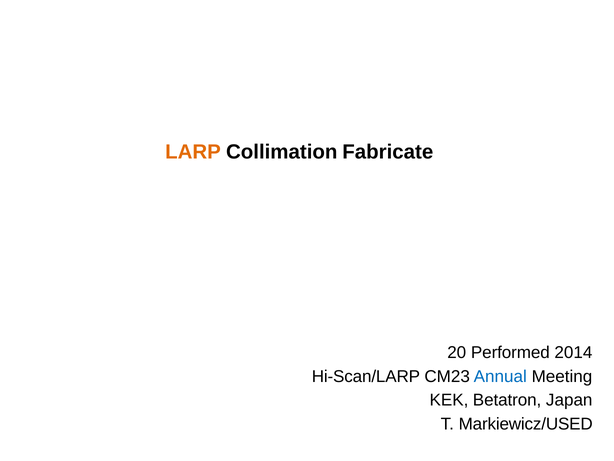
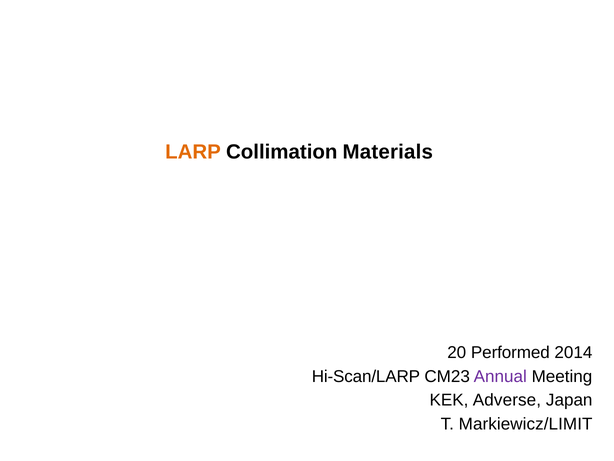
Fabricate: Fabricate -> Materials
Annual colour: blue -> purple
Betatron: Betatron -> Adverse
Markiewicz/USED: Markiewicz/USED -> Markiewicz/LIMIT
